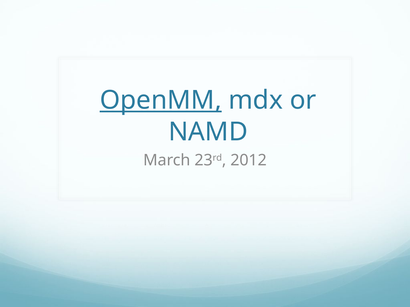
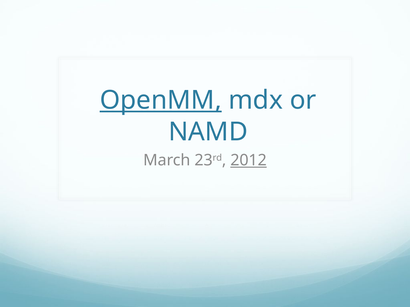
2012 underline: none -> present
